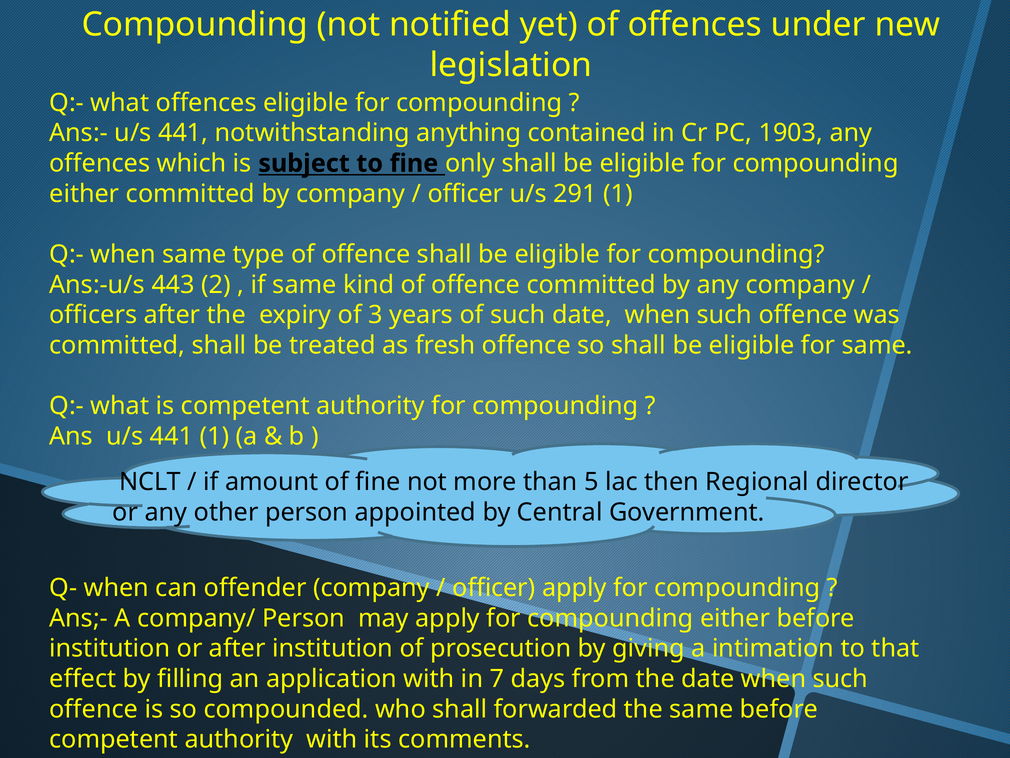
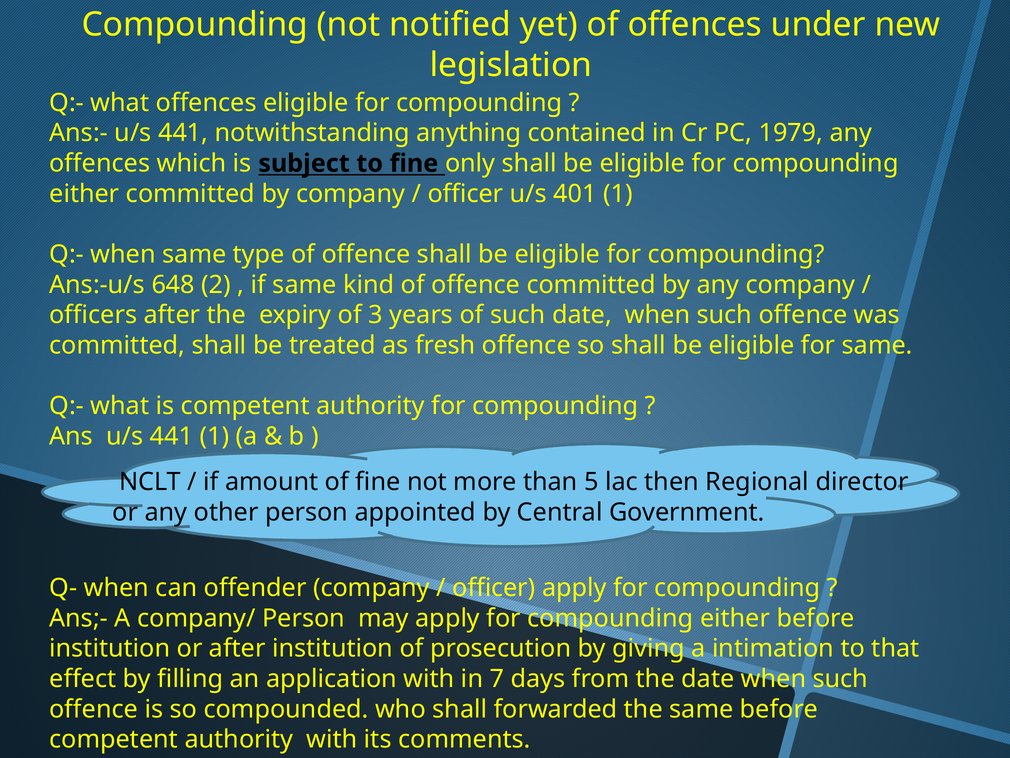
1903: 1903 -> 1979
291: 291 -> 401
443: 443 -> 648
